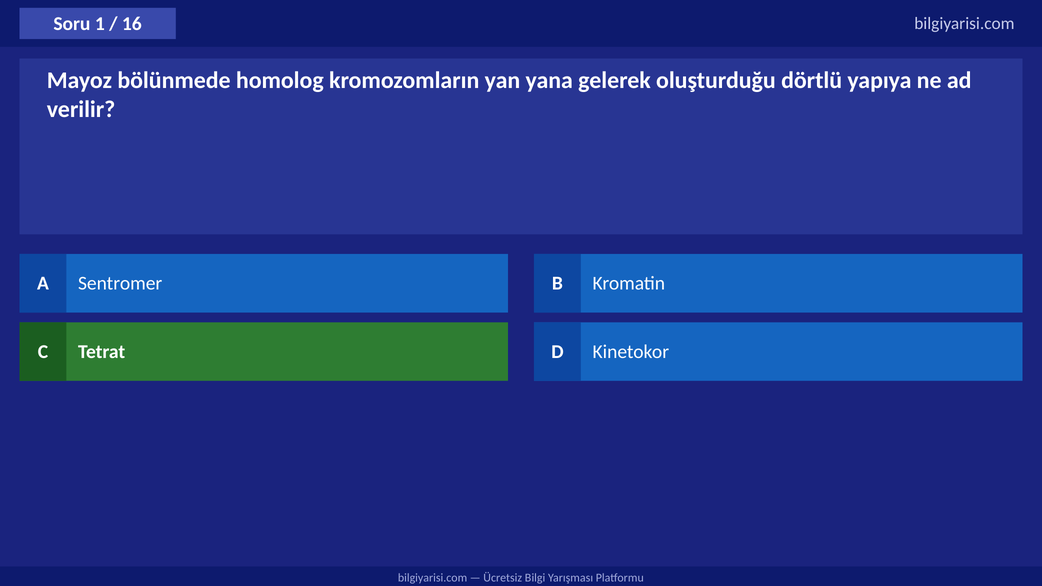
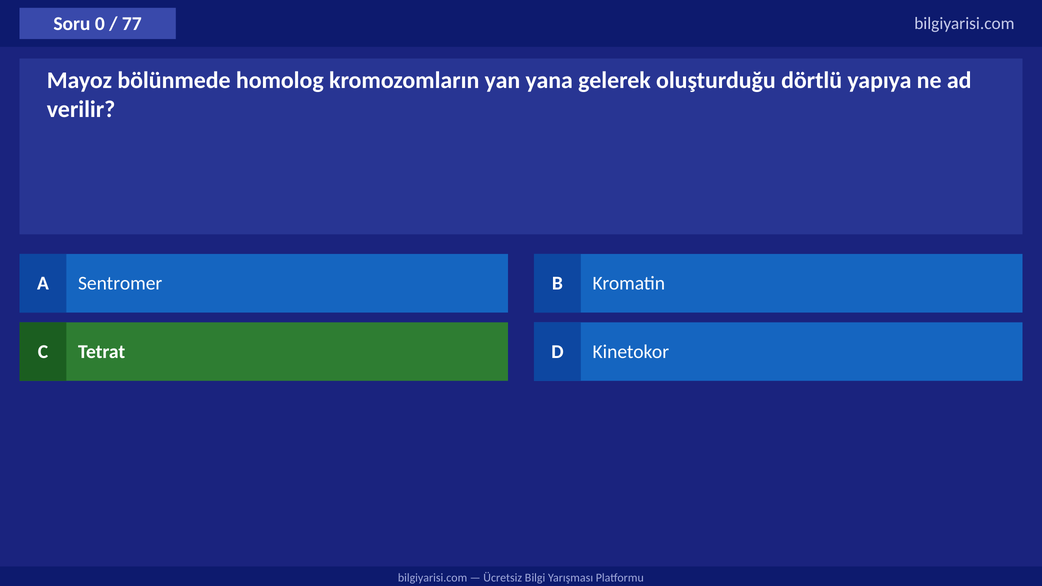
1: 1 -> 0
16: 16 -> 77
